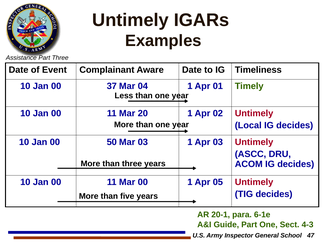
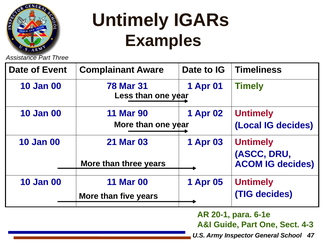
37: 37 -> 78
04: 04 -> 31
20: 20 -> 90
50: 50 -> 21
